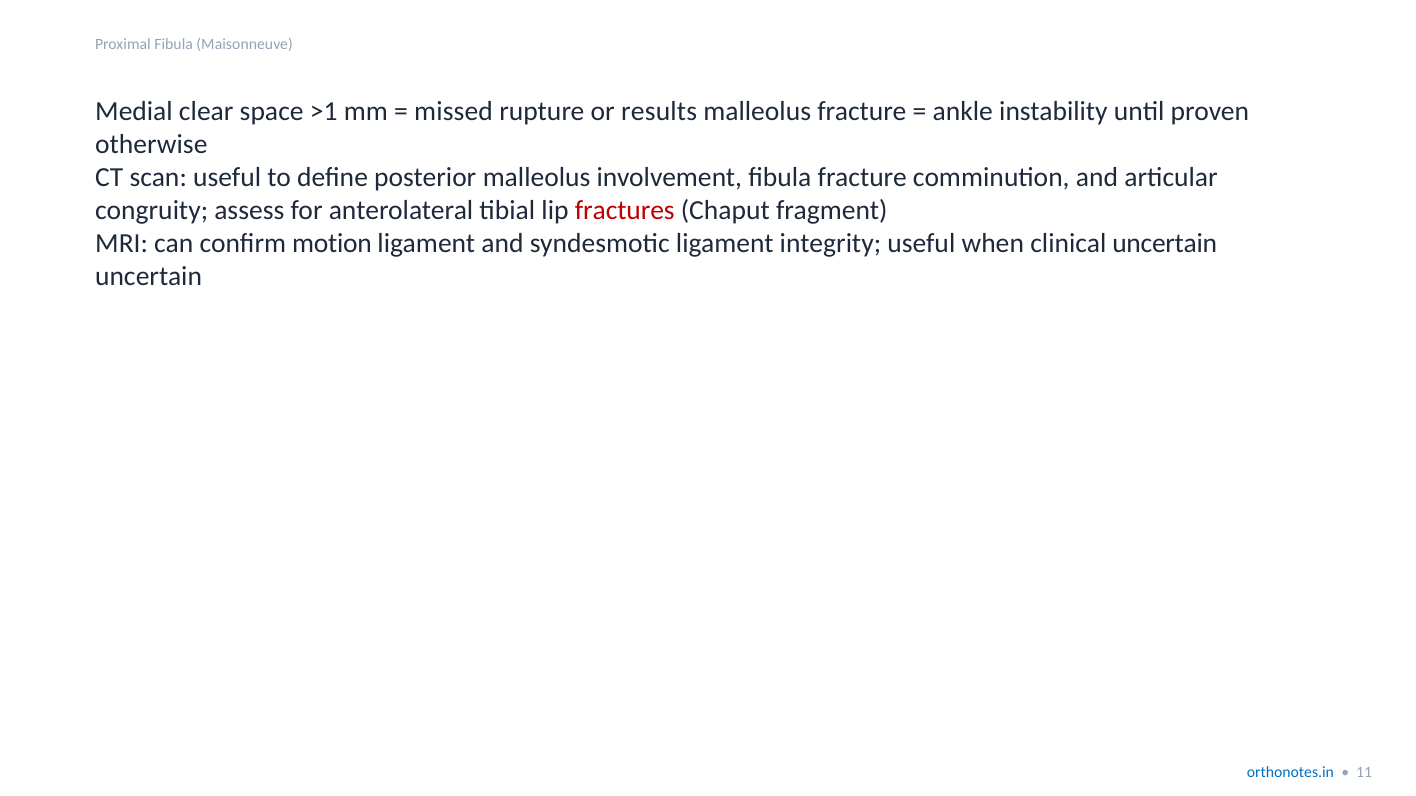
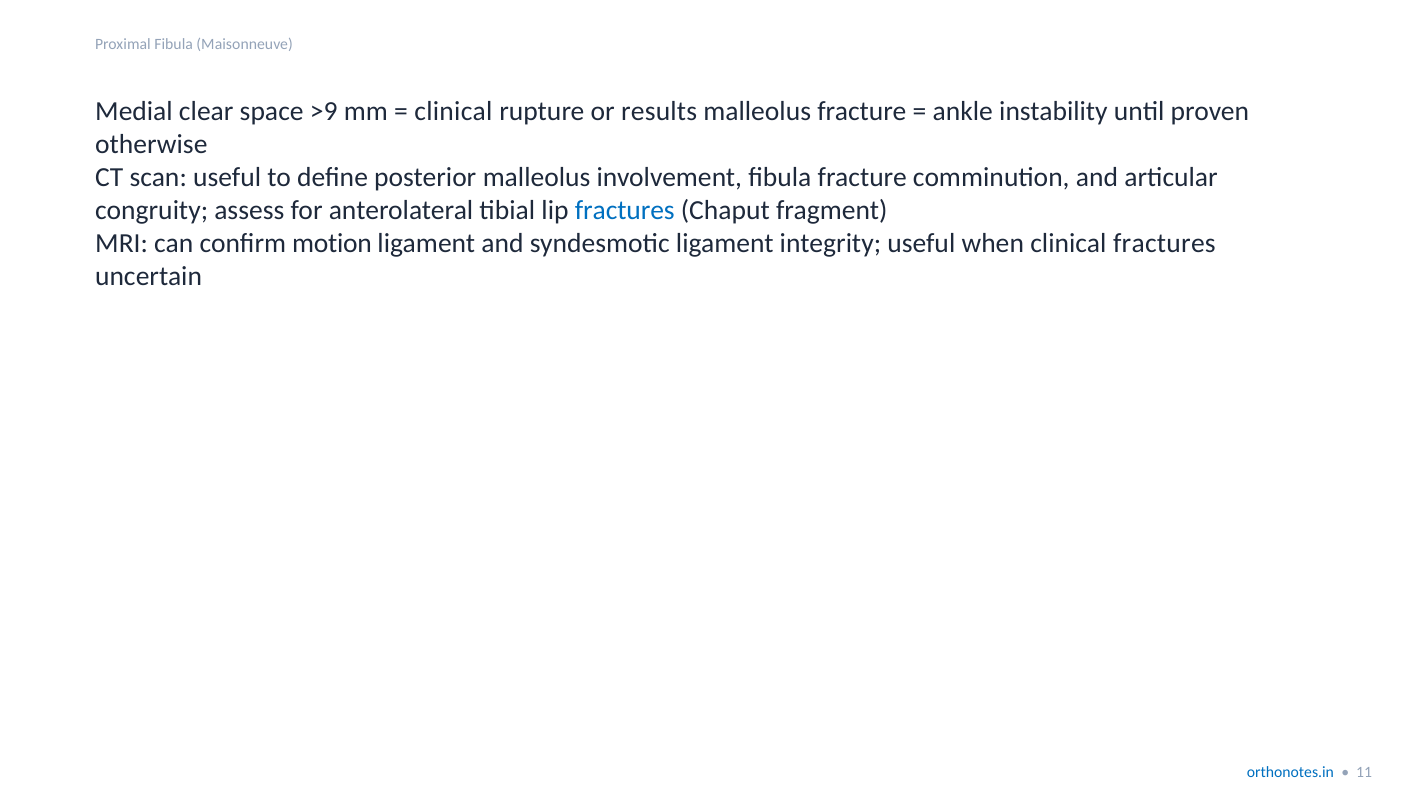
>1: >1 -> >9
missed at (454, 111): missed -> clinical
fractures at (625, 210) colour: red -> blue
clinical uncertain: uncertain -> fractures
